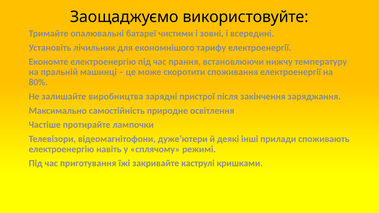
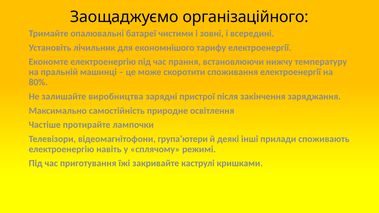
використовуйте: використовуйте -> організаційного
дуже’ютери: дуже’ютери -> група’ютери
